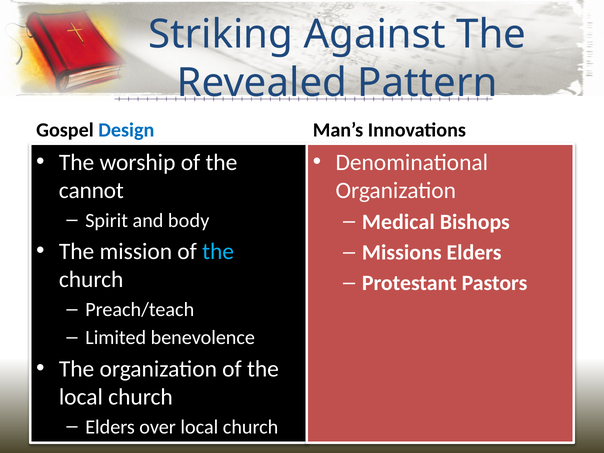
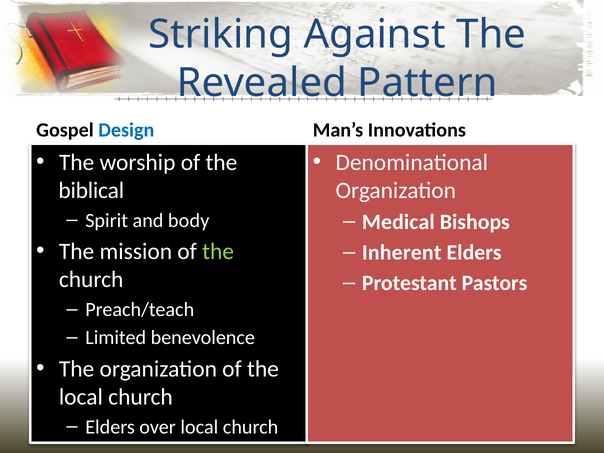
cannot: cannot -> biblical
the at (218, 252) colour: light blue -> light green
Missions: Missions -> Inherent
